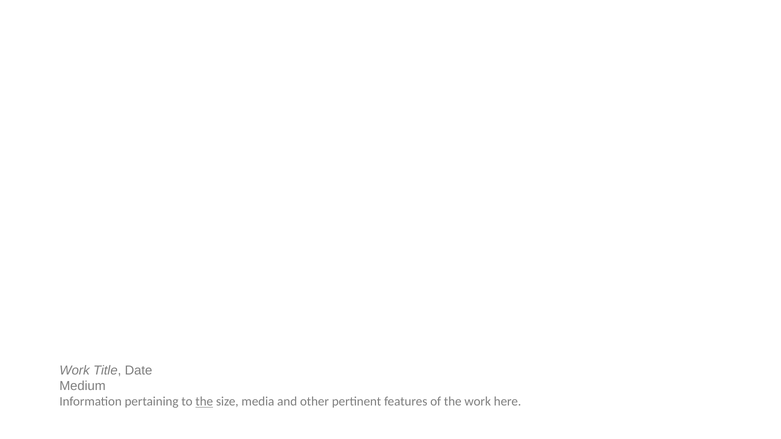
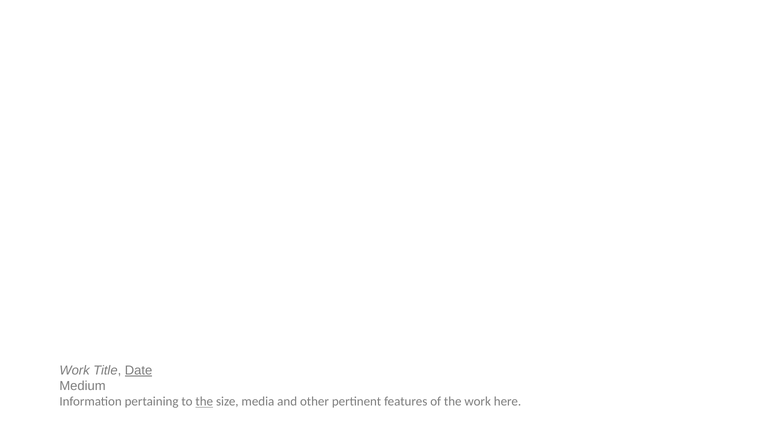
Date underline: none -> present
